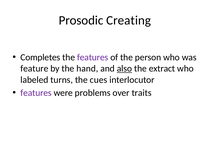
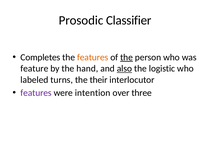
Creating: Creating -> Classifier
features at (93, 57) colour: purple -> orange
the at (127, 57) underline: none -> present
extract: extract -> logistic
cues: cues -> their
problems: problems -> intention
traits: traits -> three
